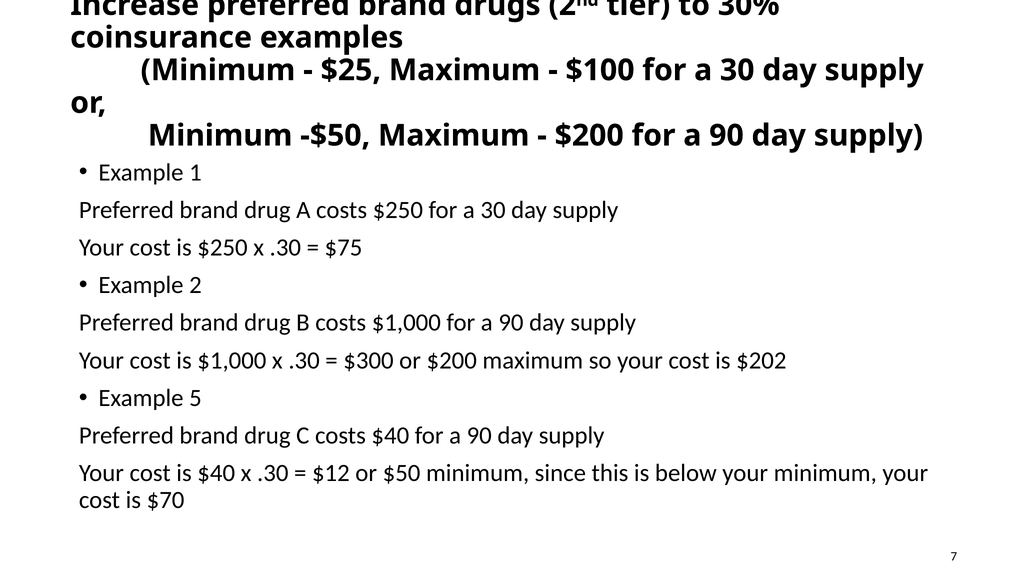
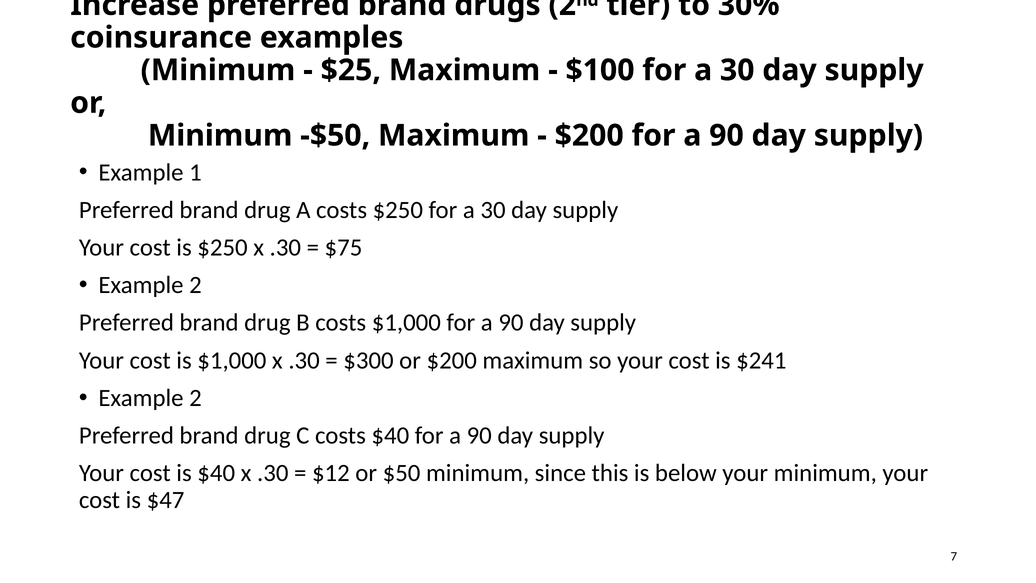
$202: $202 -> $241
5 at (195, 398): 5 -> 2
$70: $70 -> $47
